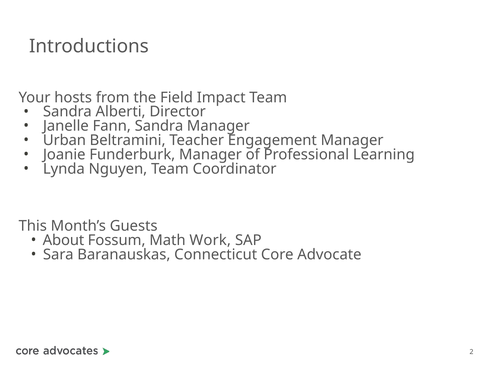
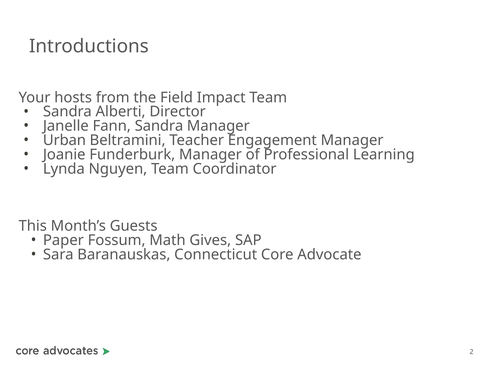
About: About -> Paper
Work: Work -> Gives
